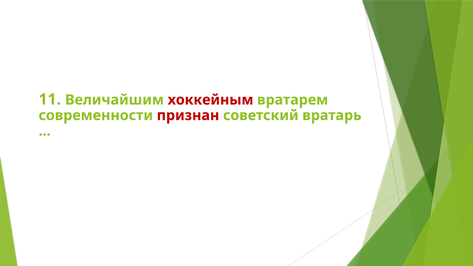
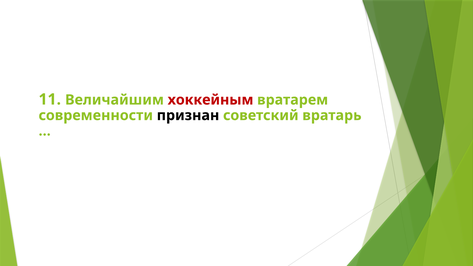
признан colour: red -> black
